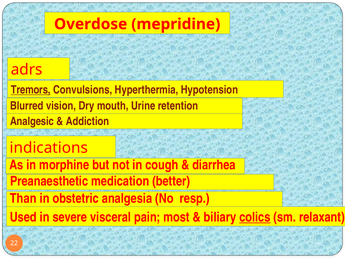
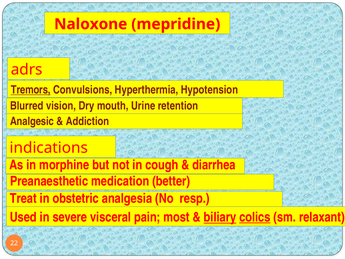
Overdose: Overdose -> Naloxone
Than: Than -> Treat
biliary underline: none -> present
